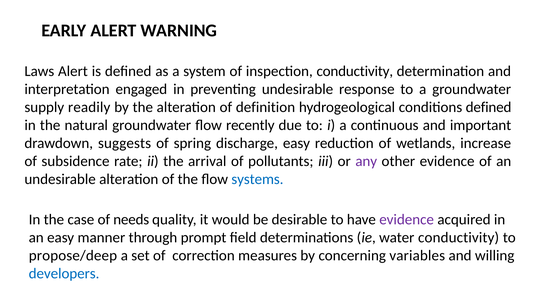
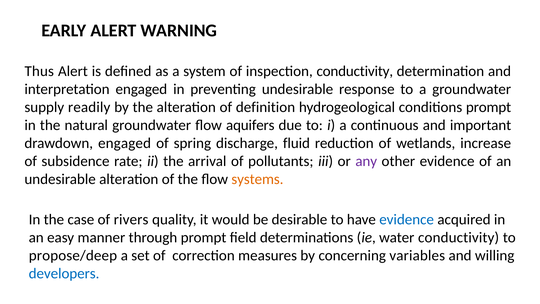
Laws: Laws -> Thus
conditions defined: defined -> prompt
recently: recently -> aquifers
drawdown suggests: suggests -> engaged
discharge easy: easy -> fluid
systems colour: blue -> orange
needs: needs -> rivers
evidence at (407, 219) colour: purple -> blue
